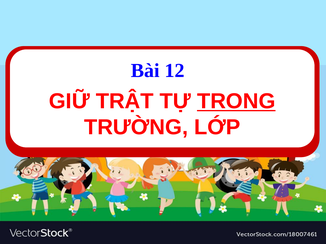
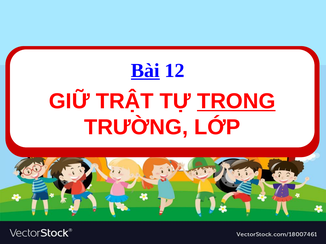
Bài underline: none -> present
